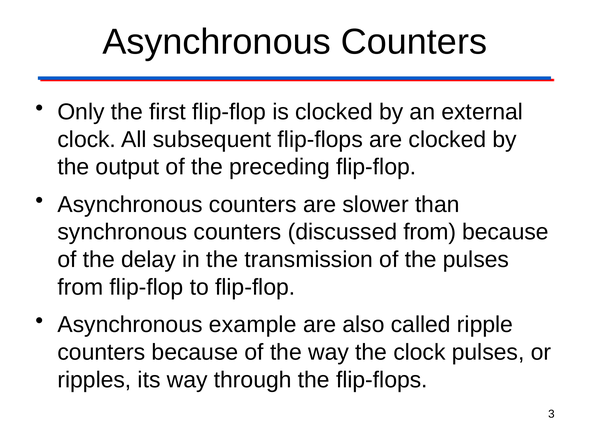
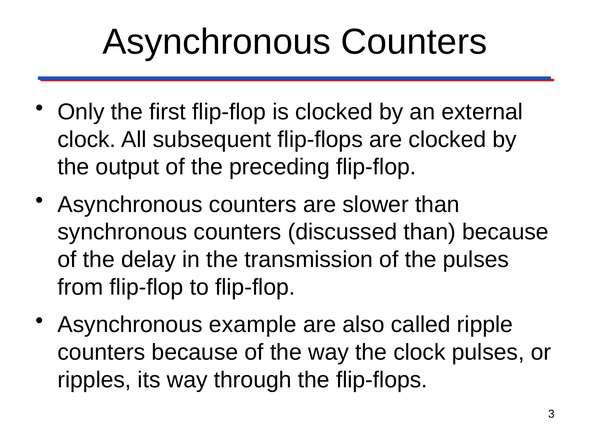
discussed from: from -> than
